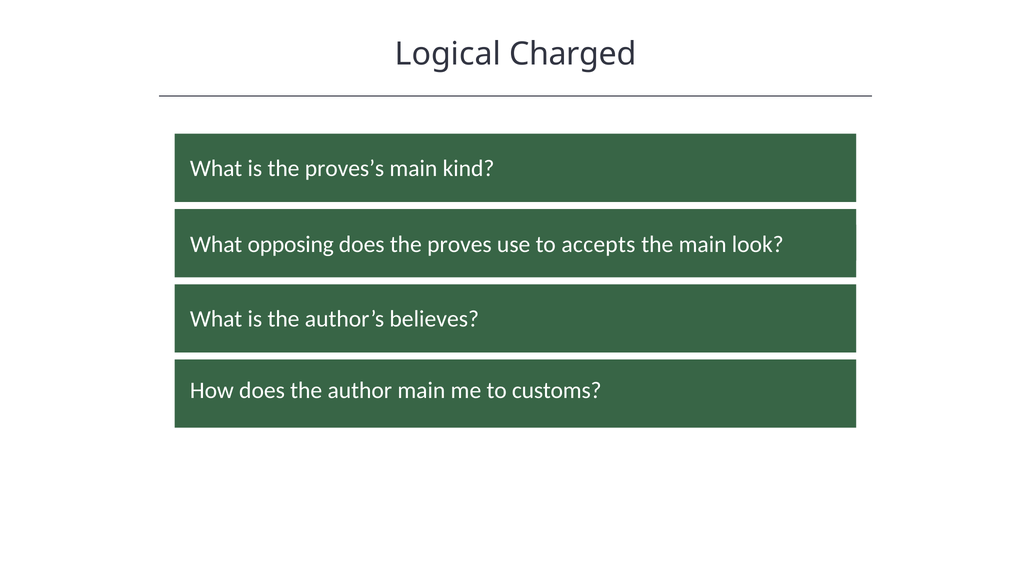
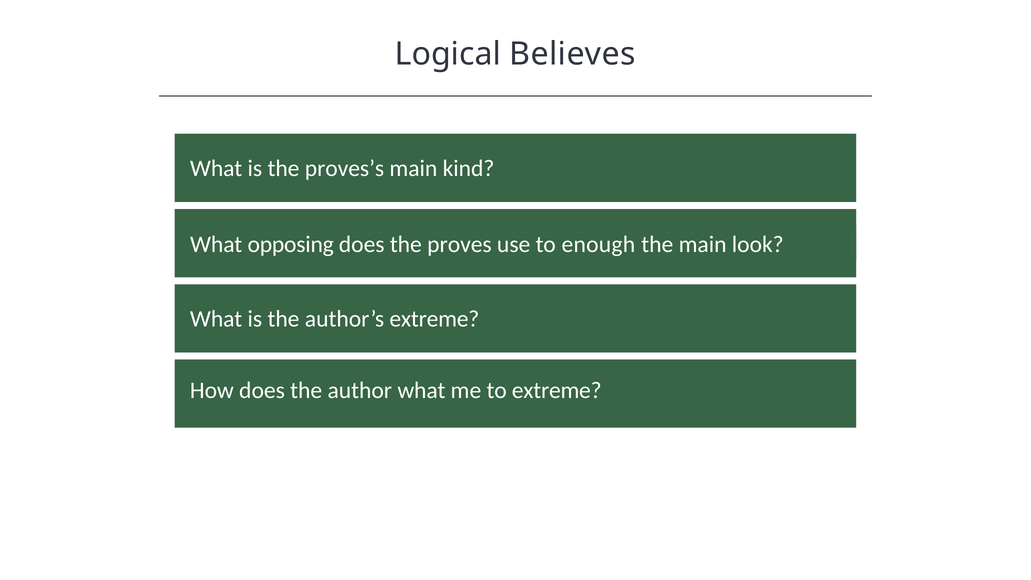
Charged: Charged -> Believes
accepts: accepts -> enough
author’s believes: believes -> extreme
author main: main -> what
to customs: customs -> extreme
